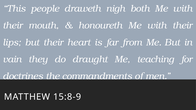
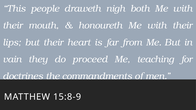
draught: draught -> proceed
